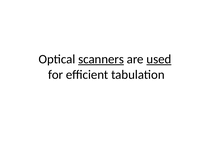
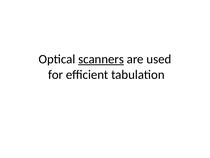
used underline: present -> none
